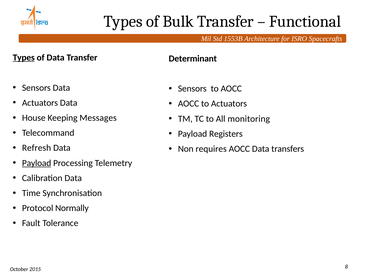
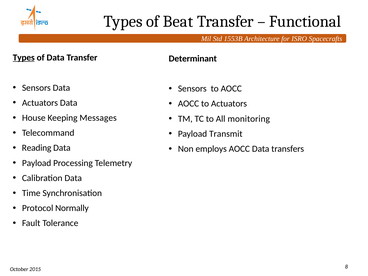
Bulk: Bulk -> Beat
Registers: Registers -> Transmit
Refresh: Refresh -> Reading
requires: requires -> employs
Payload at (37, 163) underline: present -> none
